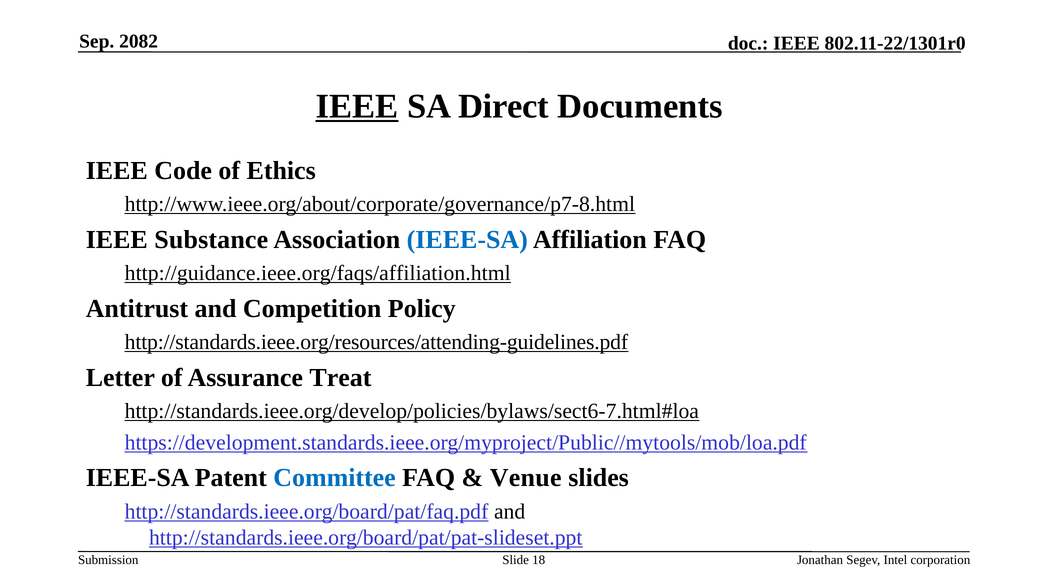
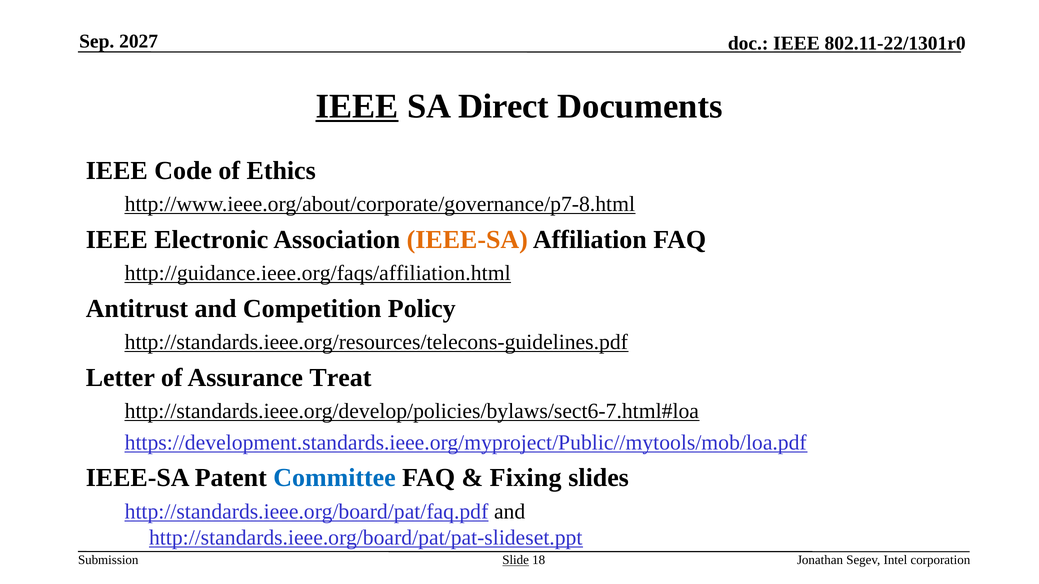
2082: 2082 -> 2027
Substance: Substance -> Electronic
IEEE-SA at (467, 240) colour: blue -> orange
http://standards.ieee.org/resources/attending-guidelines.pdf: http://standards.ieee.org/resources/attending-guidelines.pdf -> http://standards.ieee.org/resources/telecons-guidelines.pdf
Venue: Venue -> Fixing
Slide underline: none -> present
